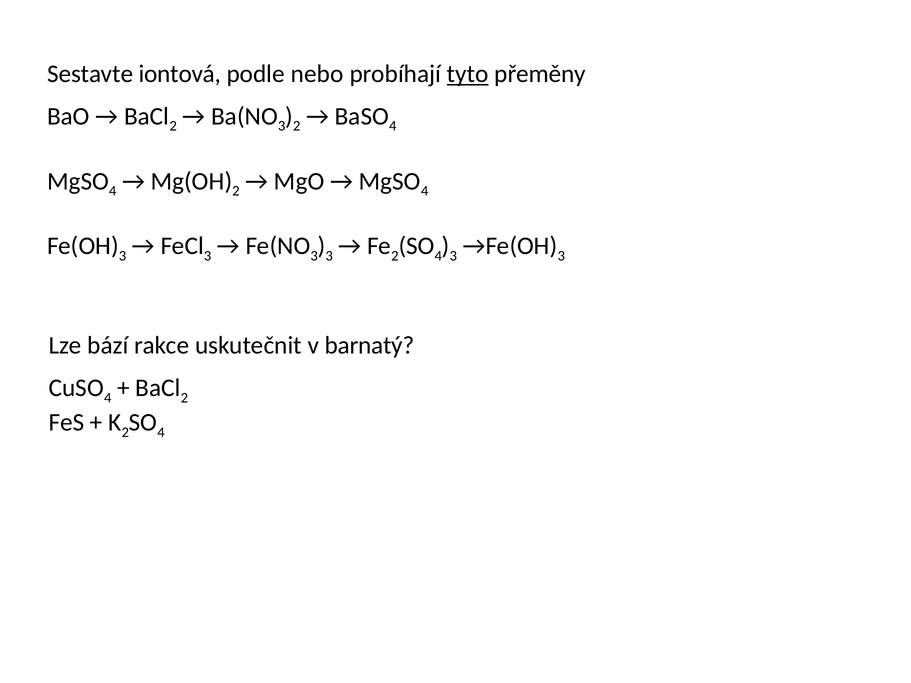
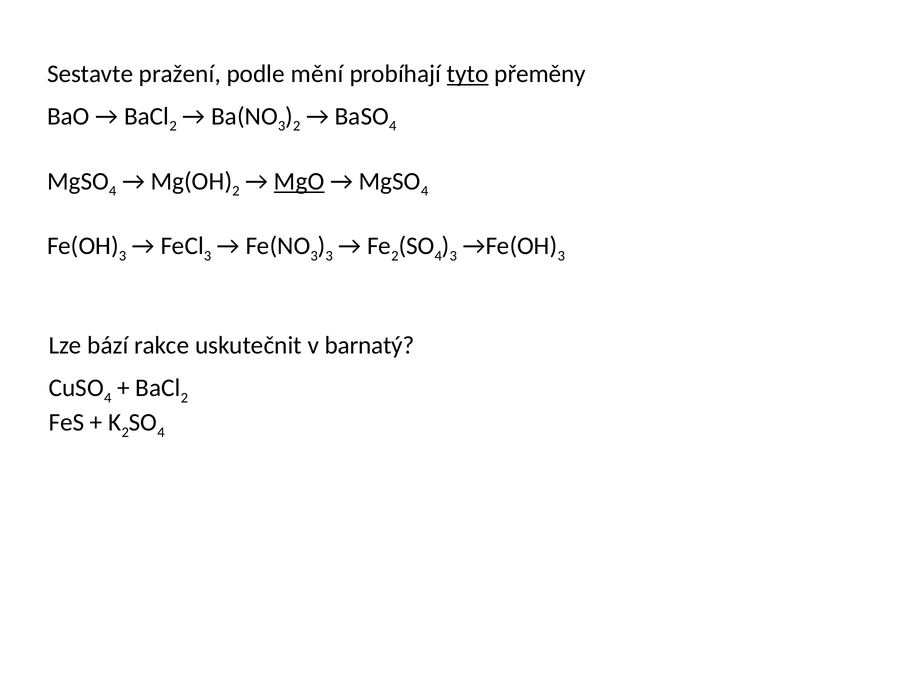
iontová: iontová -> pražení
nebo: nebo -> mění
MgO underline: none -> present
